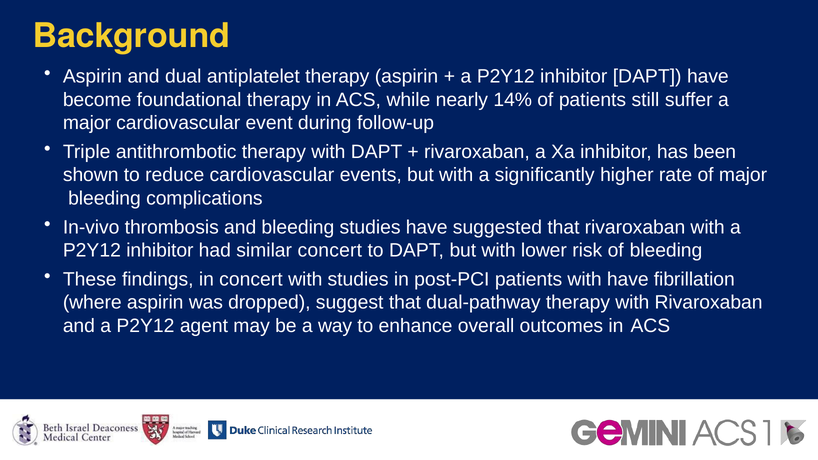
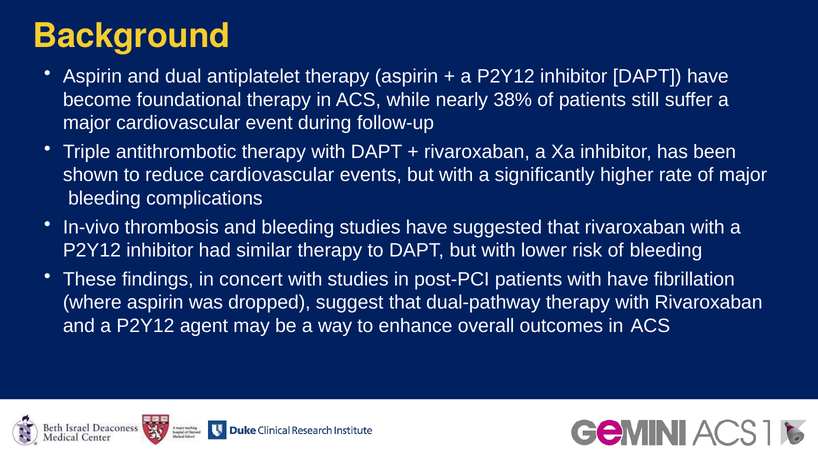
14%: 14% -> 38%
similar concert: concert -> therapy
